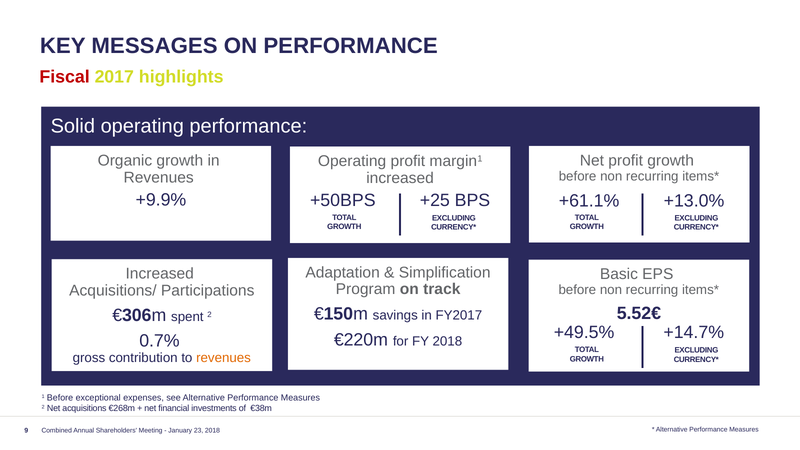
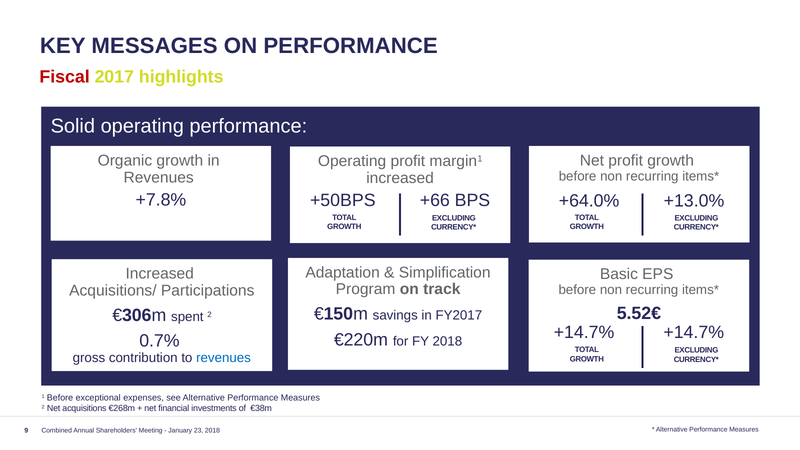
+9.9%: +9.9% -> +7.8%
+25: +25 -> +66
+61.1%: +61.1% -> +64.0%
+49.5% at (584, 333): +49.5% -> +14.7%
revenues at (224, 358) colour: orange -> blue
